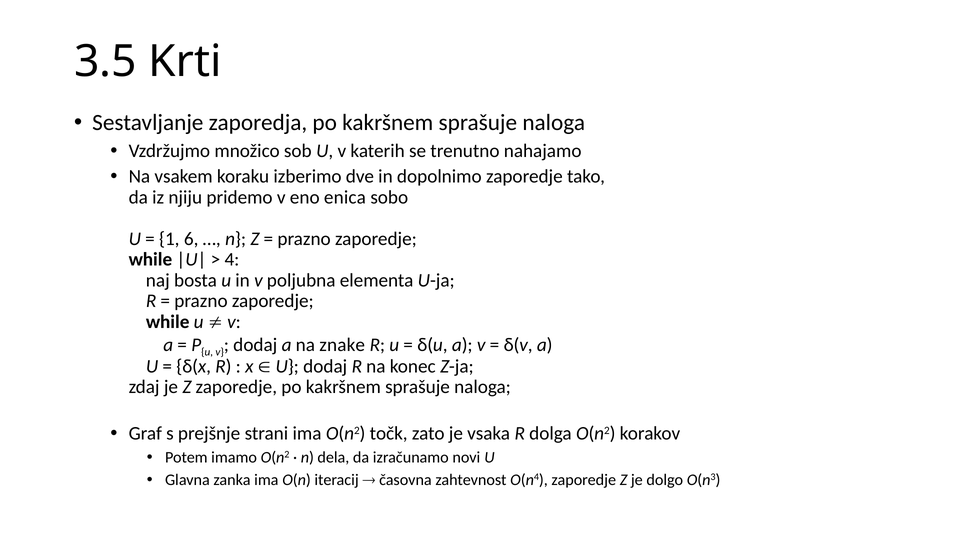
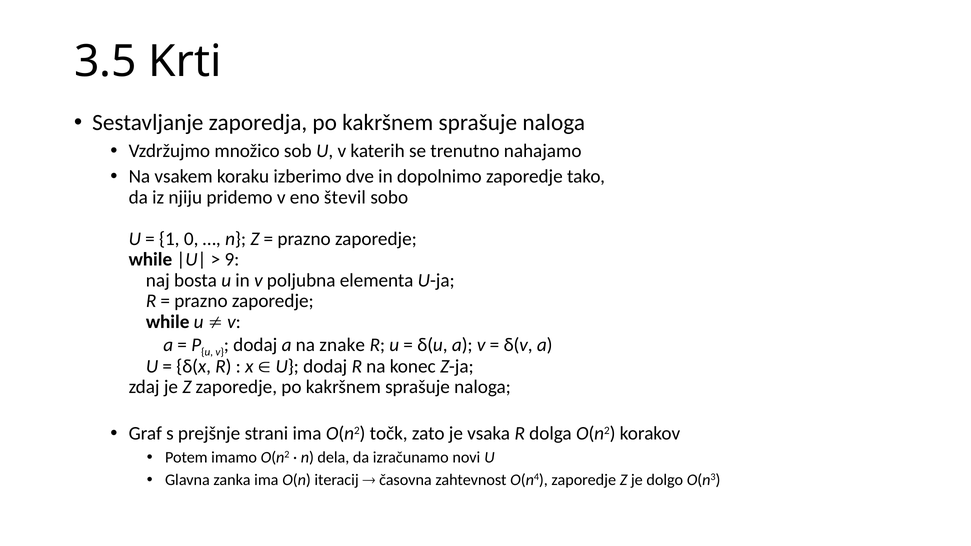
enica: enica -> števil
6: 6 -> 0
4: 4 -> 9
